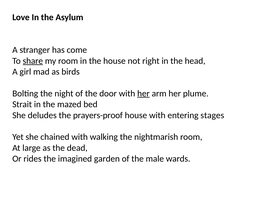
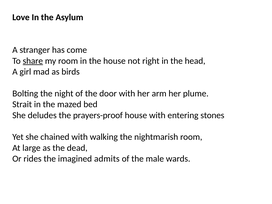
her at (143, 93) underline: present -> none
stages: stages -> stones
garden: garden -> admits
